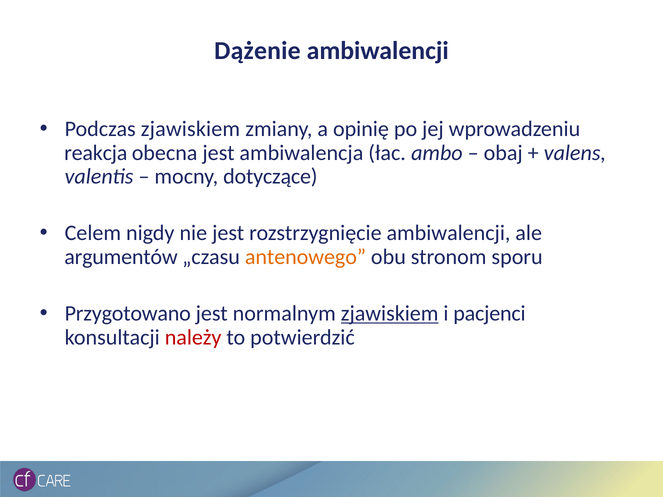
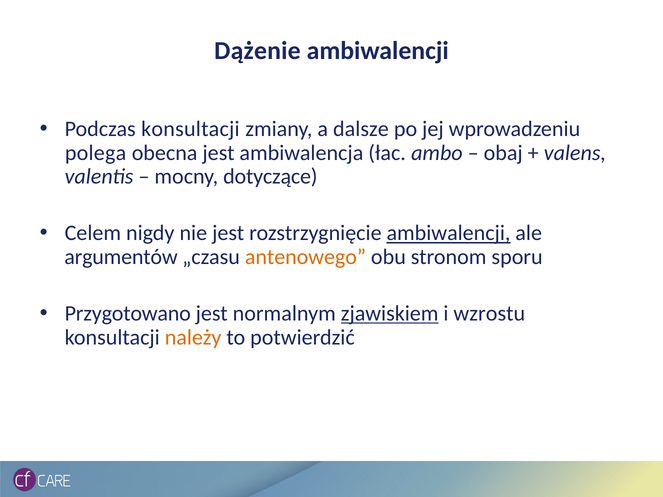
Podczas zjawiskiem: zjawiskiem -> konsultacji
opinię: opinię -> dalsze
reakcja: reakcja -> polega
ambiwalencji at (448, 233) underline: none -> present
pacjenci: pacjenci -> wzrostu
należy colour: red -> orange
